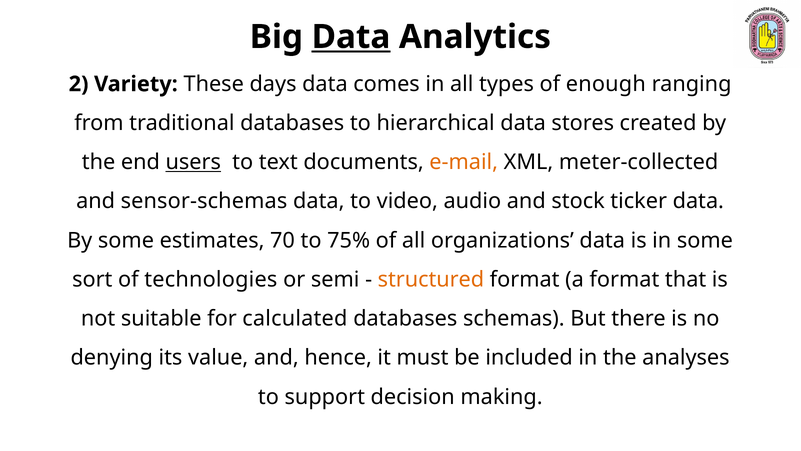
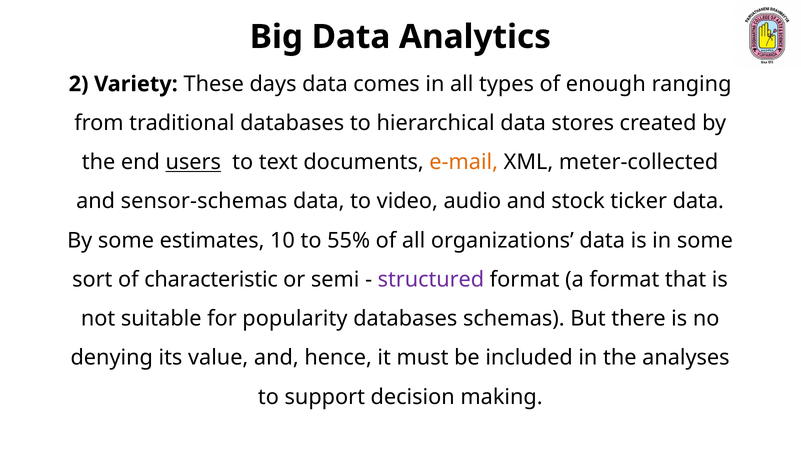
Data at (351, 37) underline: present -> none
70: 70 -> 10
75%: 75% -> 55%
technologies: technologies -> characteristic
structured colour: orange -> purple
calculated: calculated -> popularity
